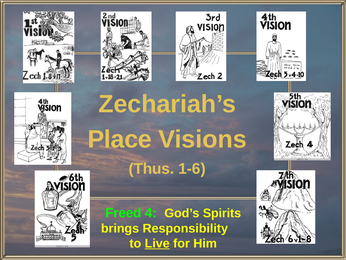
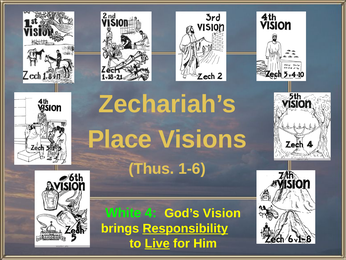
Freed: Freed -> White
Spirits: Spirits -> Vision
Responsibility underline: none -> present
